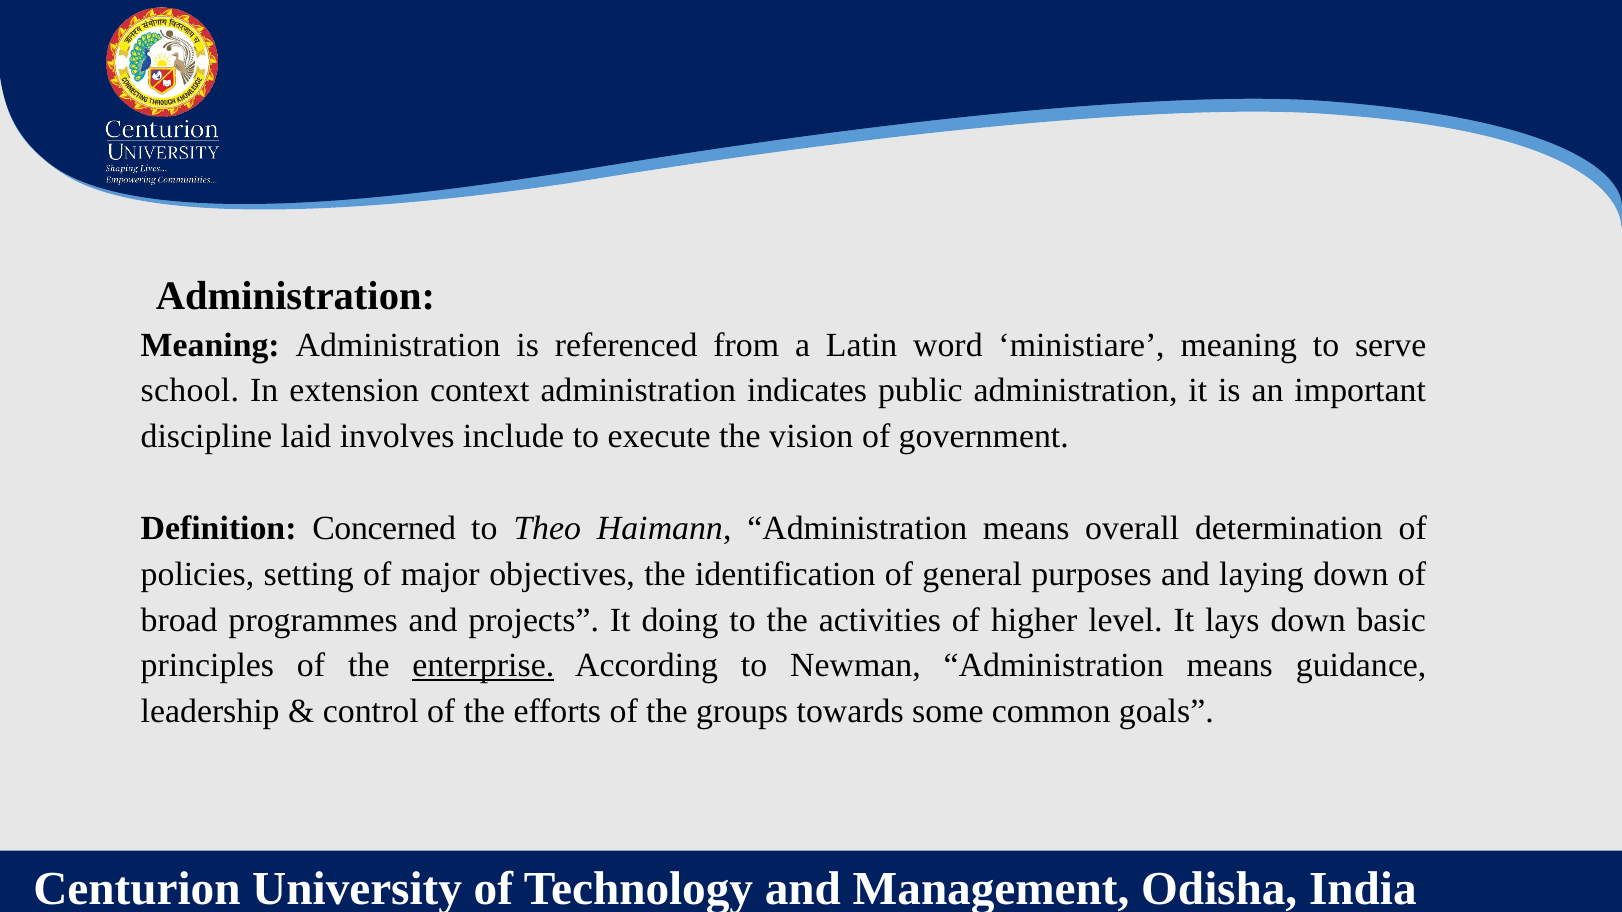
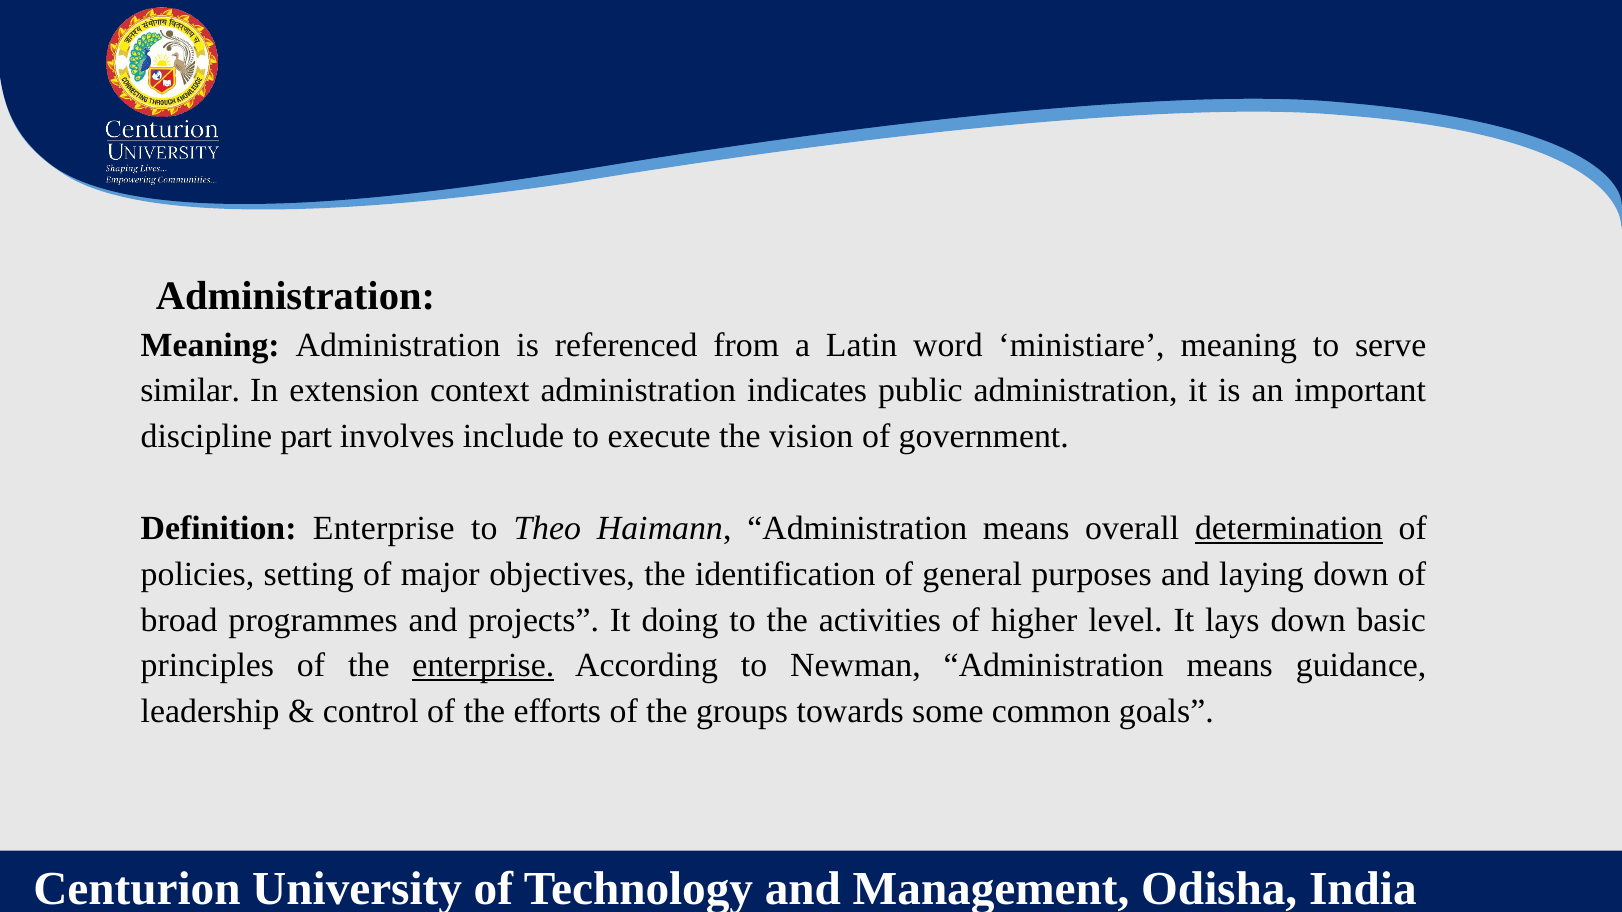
school: school -> similar
laid: laid -> part
Definition Concerned: Concerned -> Enterprise
determination underline: none -> present
